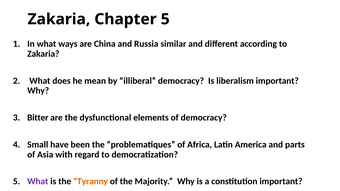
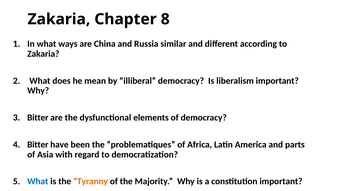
Chapter 5: 5 -> 8
Small at (38, 145): Small -> Bitter
What at (38, 182) colour: purple -> blue
